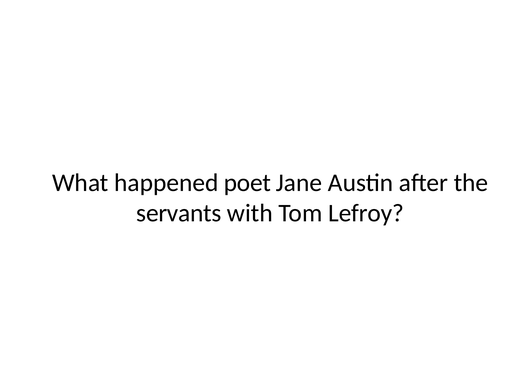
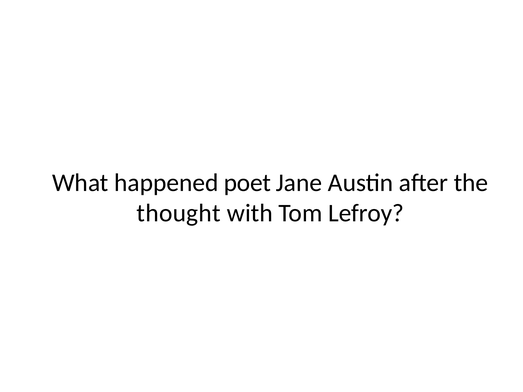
servants: servants -> thought
